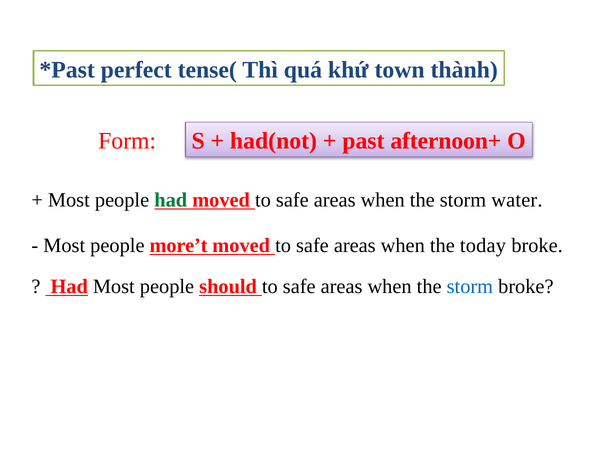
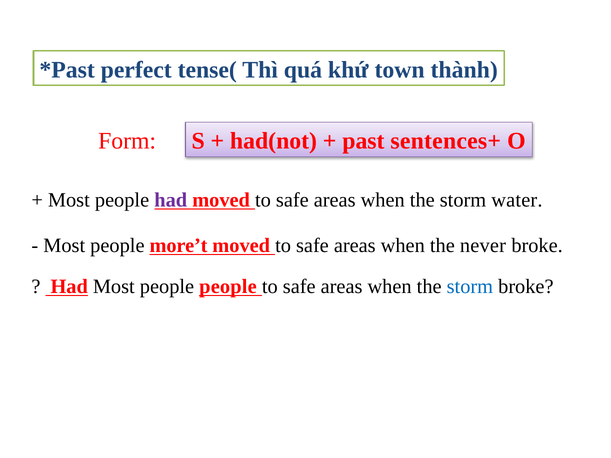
afternoon+: afternoon+ -> sentences+
had at (171, 200) colour: green -> purple
today: today -> never
people should: should -> people
